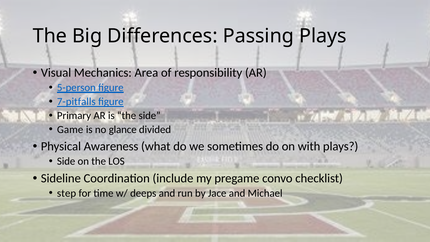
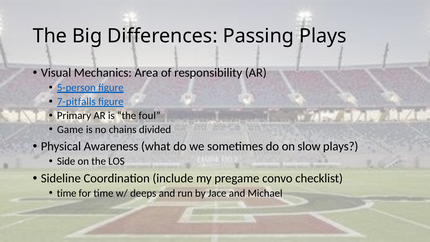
the side: side -> foul
glance: glance -> chains
with: with -> slow
step at (67, 193): step -> time
